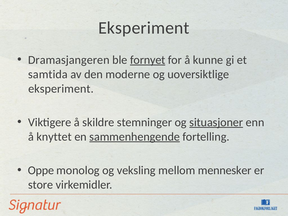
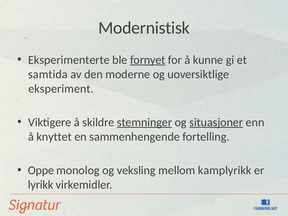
Eksperiment at (144, 28): Eksperiment -> Modernistisk
Dramasjangeren: Dramasjangeren -> Eksperimenterte
stemninger underline: none -> present
sammenhengende underline: present -> none
mennesker: mennesker -> kamplyrikk
store: store -> lyrikk
